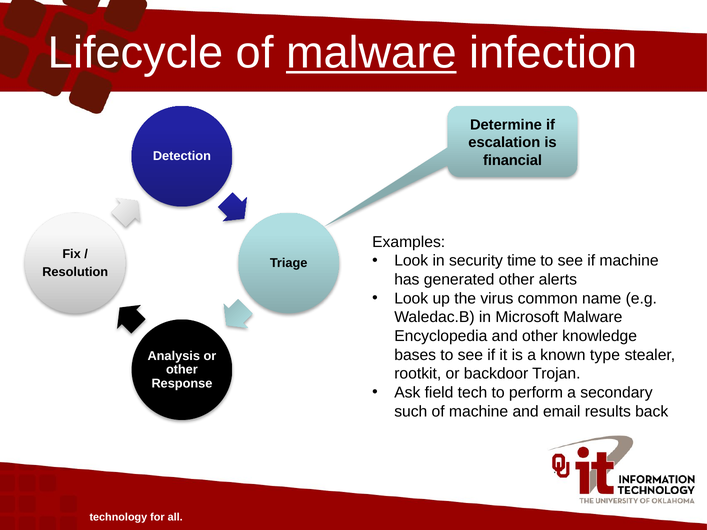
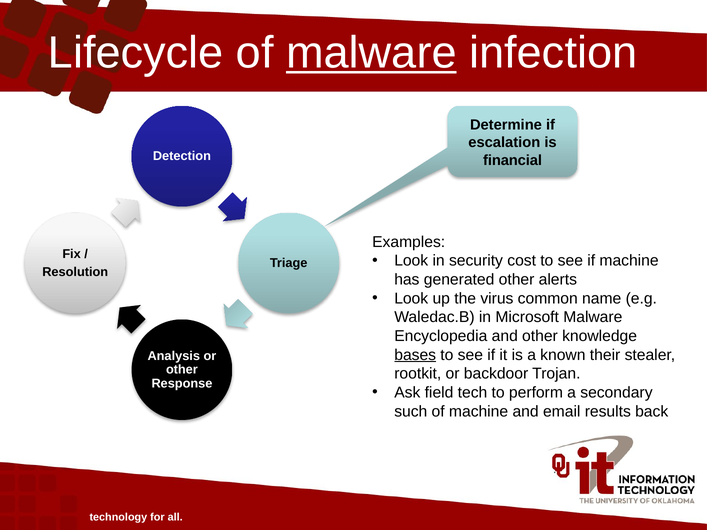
time: time -> cost
bases underline: none -> present
type: type -> their
